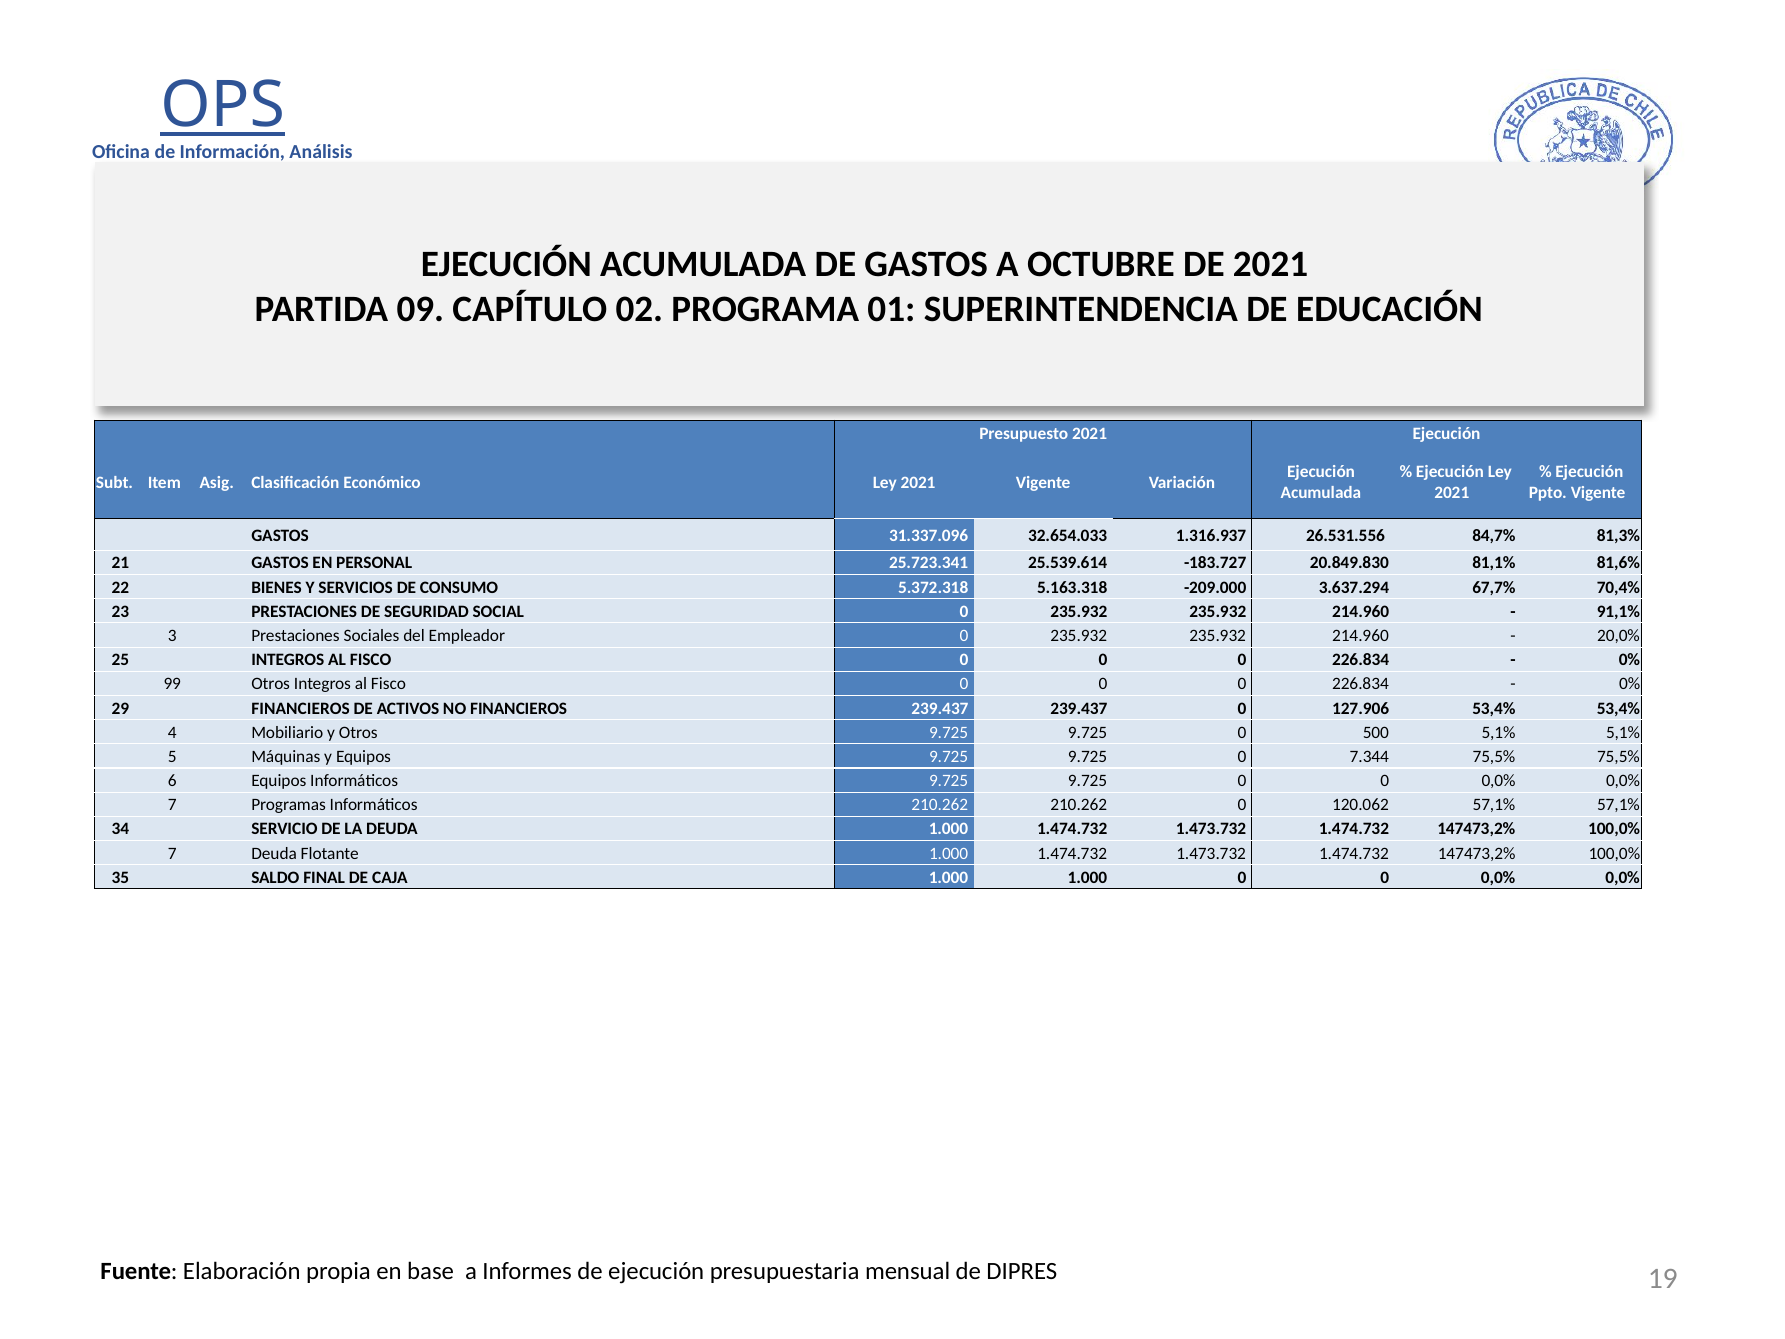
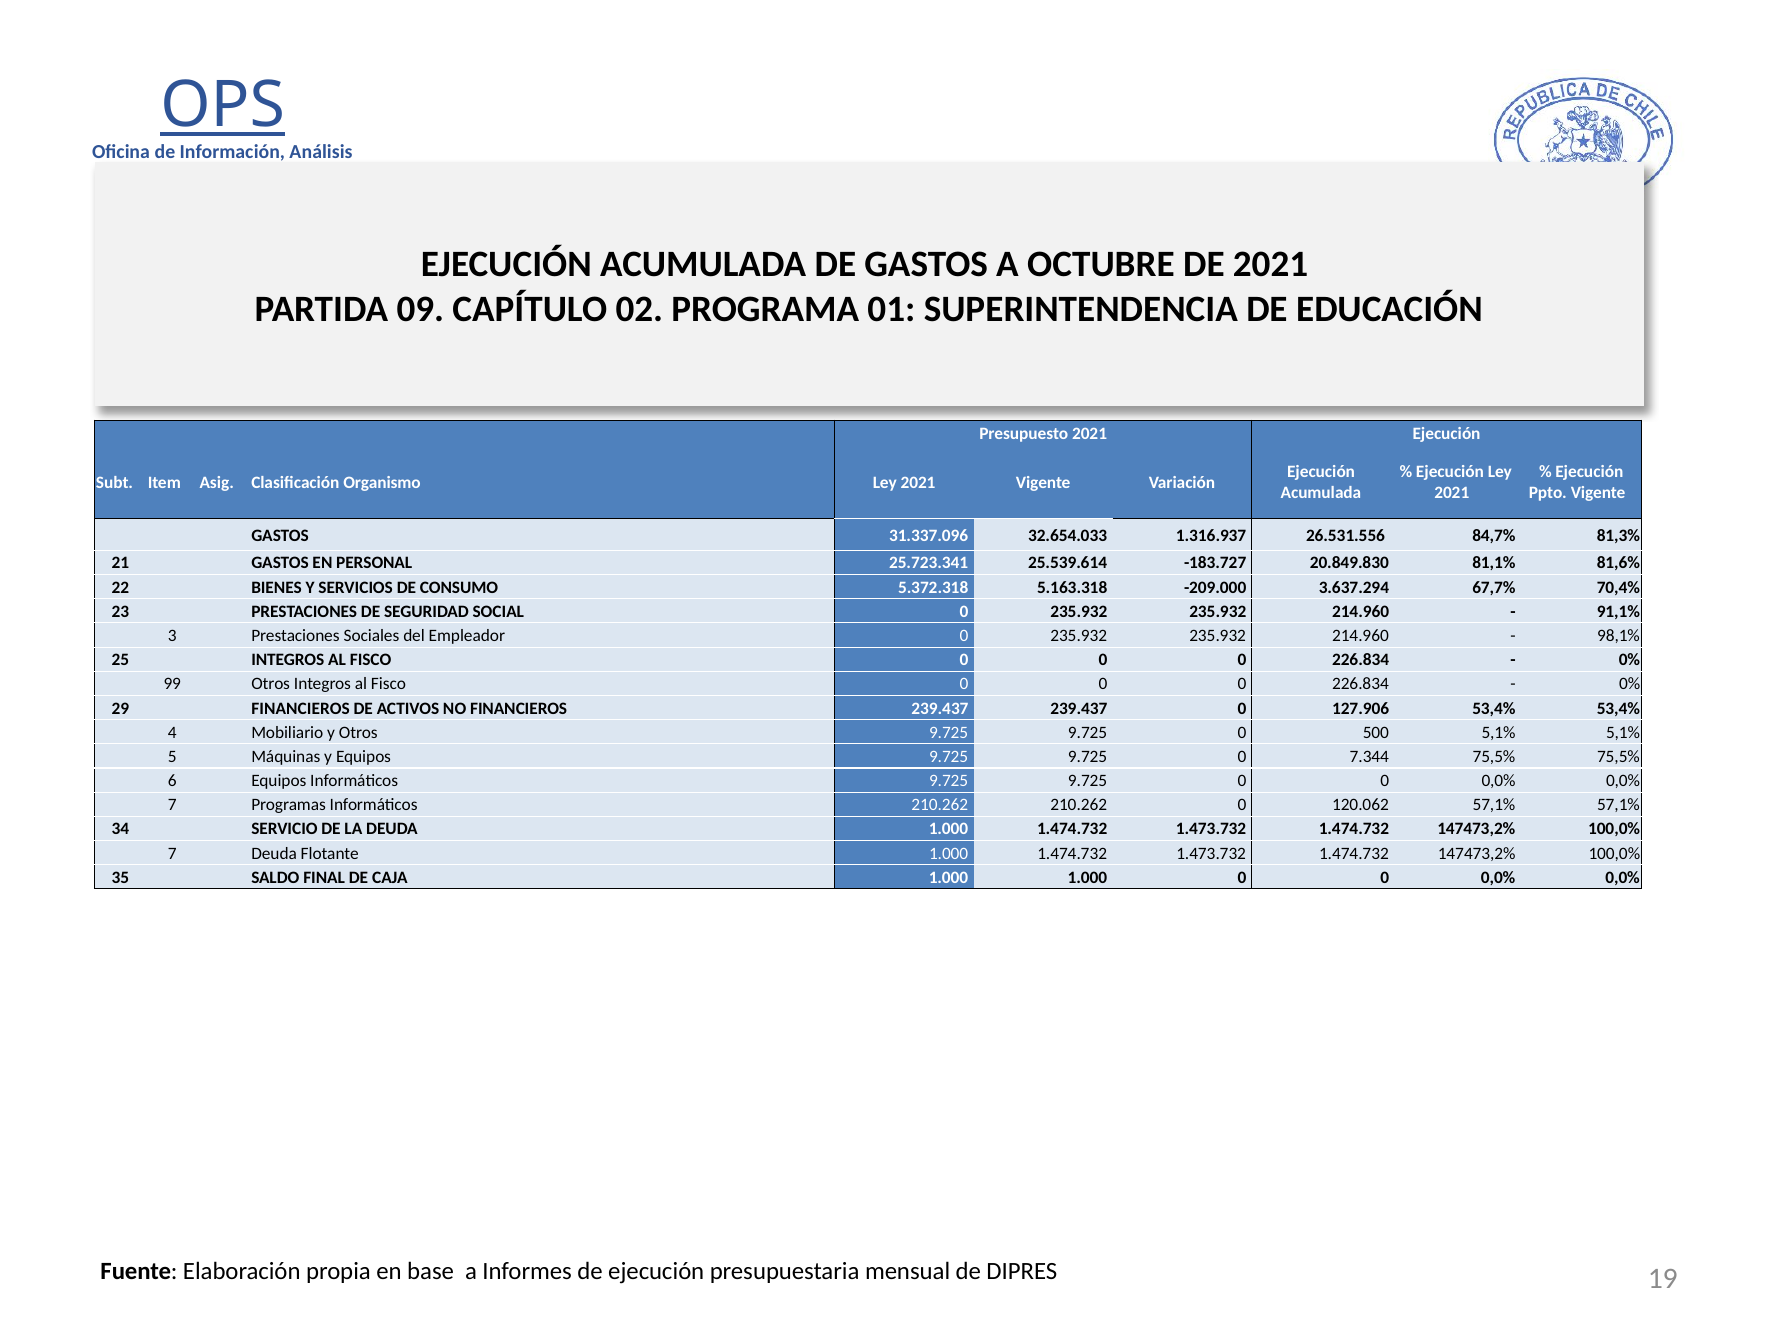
Económico: Económico -> Organismo
20,0%: 20,0% -> 98,1%
